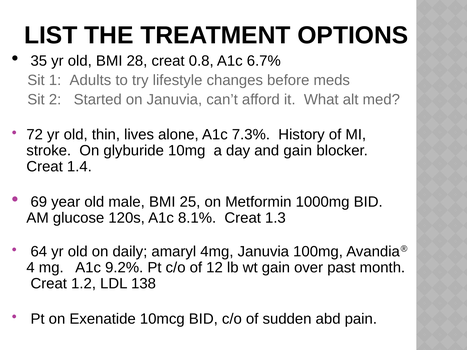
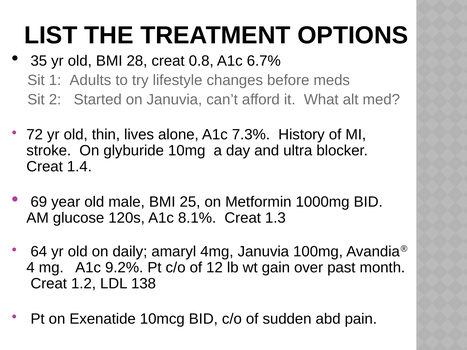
and gain: gain -> ultra
